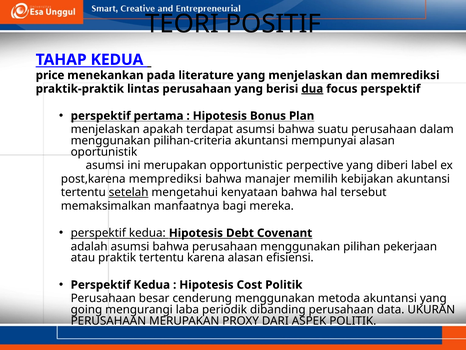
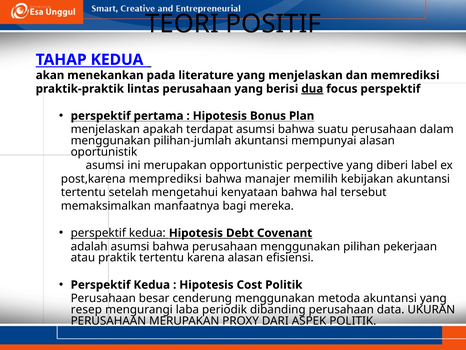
price: price -> akan
pilihan-criteria: pilihan-criteria -> pilihan-jumlah
setelah underline: present -> none
going: going -> resep
